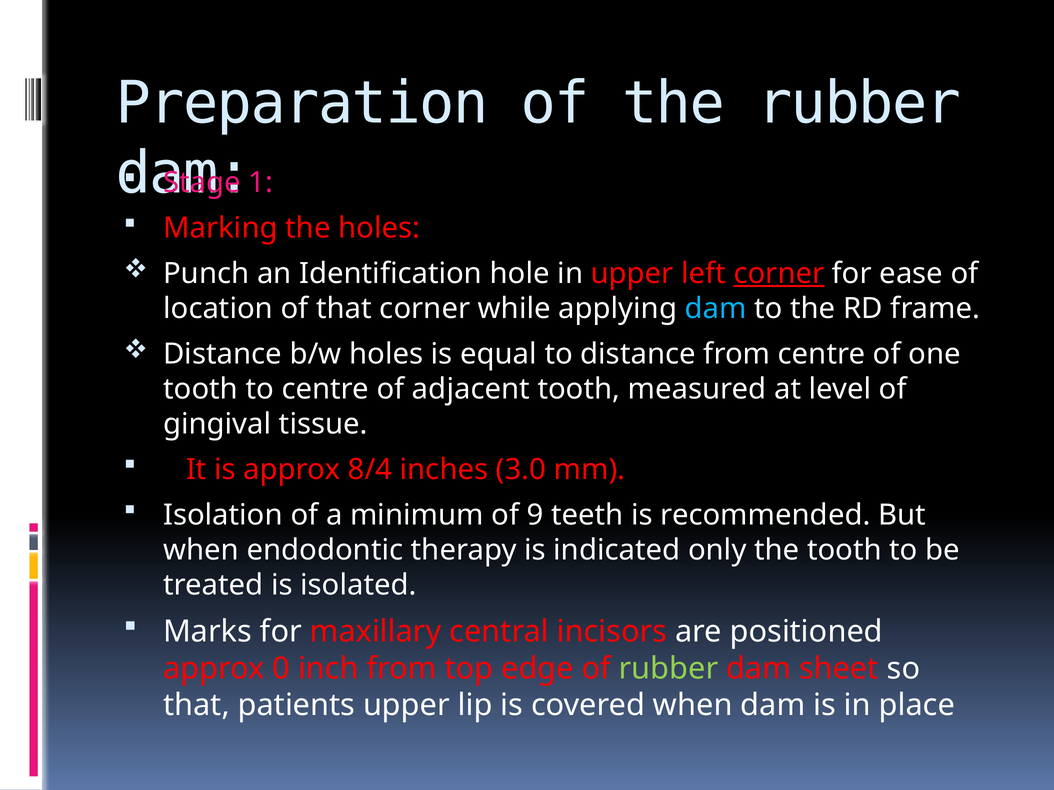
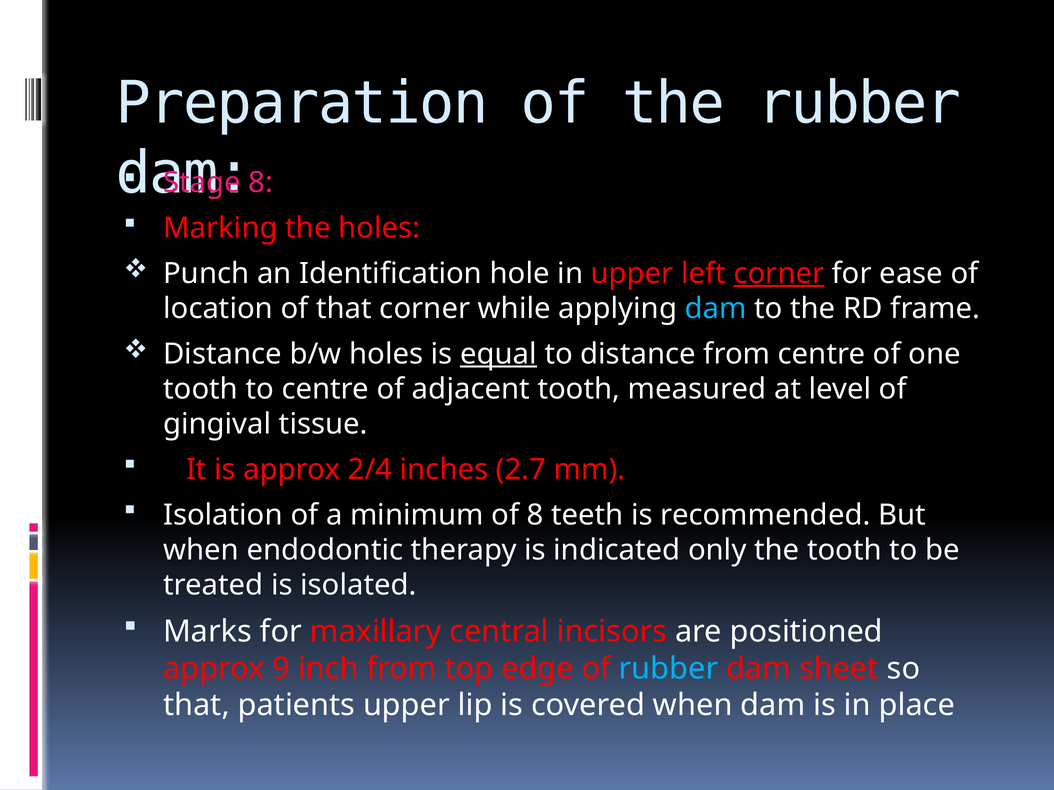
1 at (261, 183): 1 -> 8
equal underline: none -> present
8/4: 8/4 -> 2/4
3.0: 3.0 -> 2.7
of 9: 9 -> 8
0: 0 -> 9
rubber at (669, 669) colour: light green -> light blue
